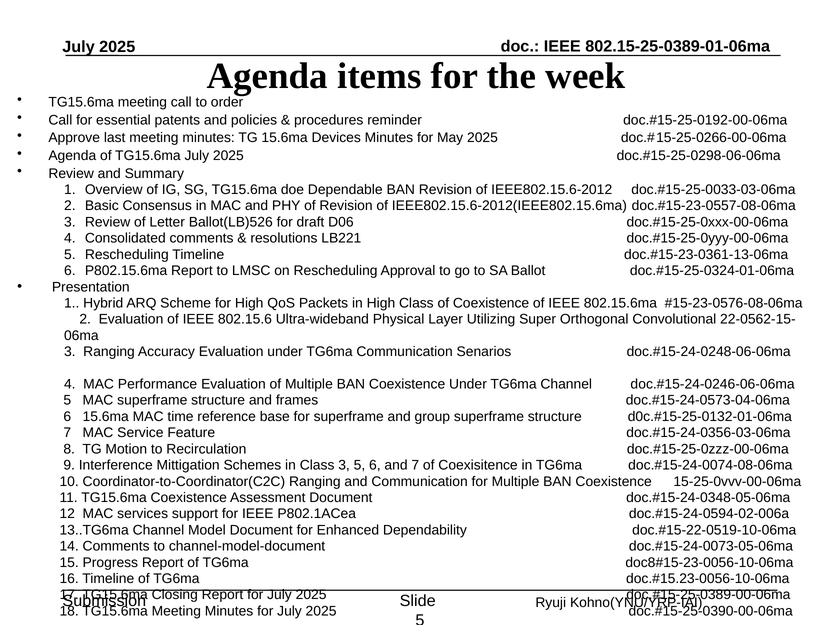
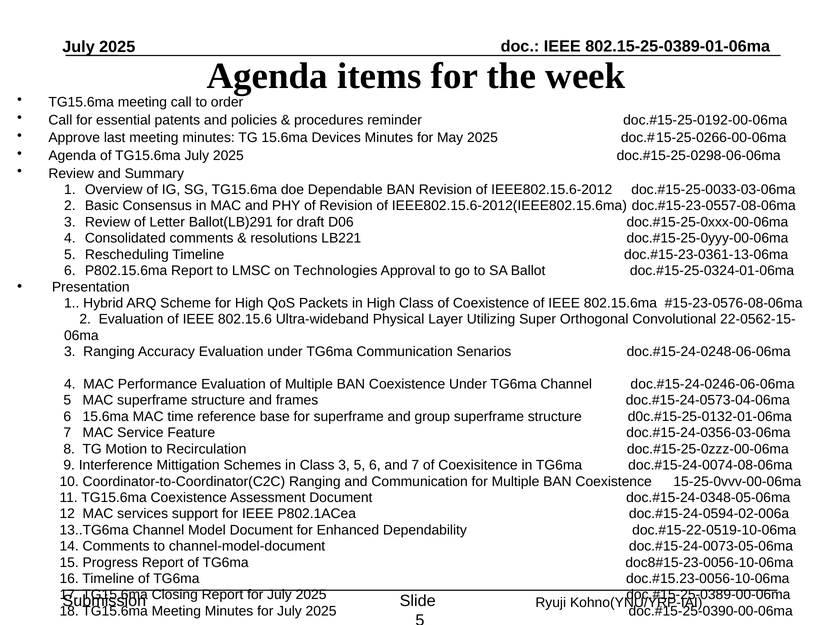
Ballot(LB)526: Ballot(LB)526 -> Ballot(LB)291
on Rescheduling: Rescheduling -> Technologies
